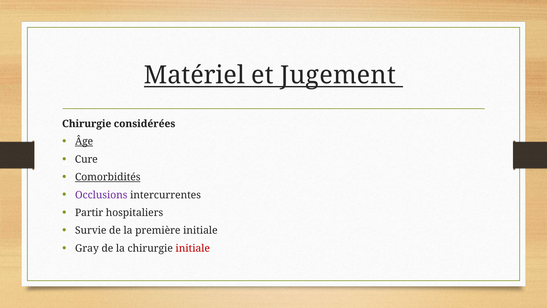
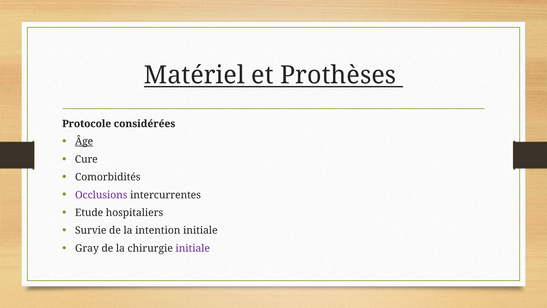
Jugement: Jugement -> Prothèses
Chirurgie at (87, 124): Chirurgie -> Protocole
Comorbidités underline: present -> none
Partir: Partir -> Etude
première: première -> intention
initiale at (193, 248) colour: red -> purple
